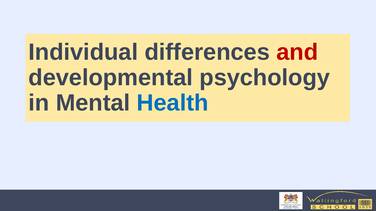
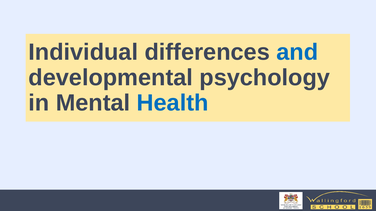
and colour: red -> blue
